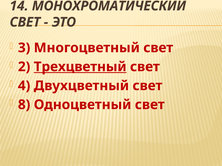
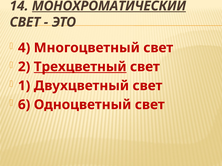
МОНОХРОМАТИЧЕСКИЙ underline: none -> present
3: 3 -> 4
4: 4 -> 1
8: 8 -> 6
